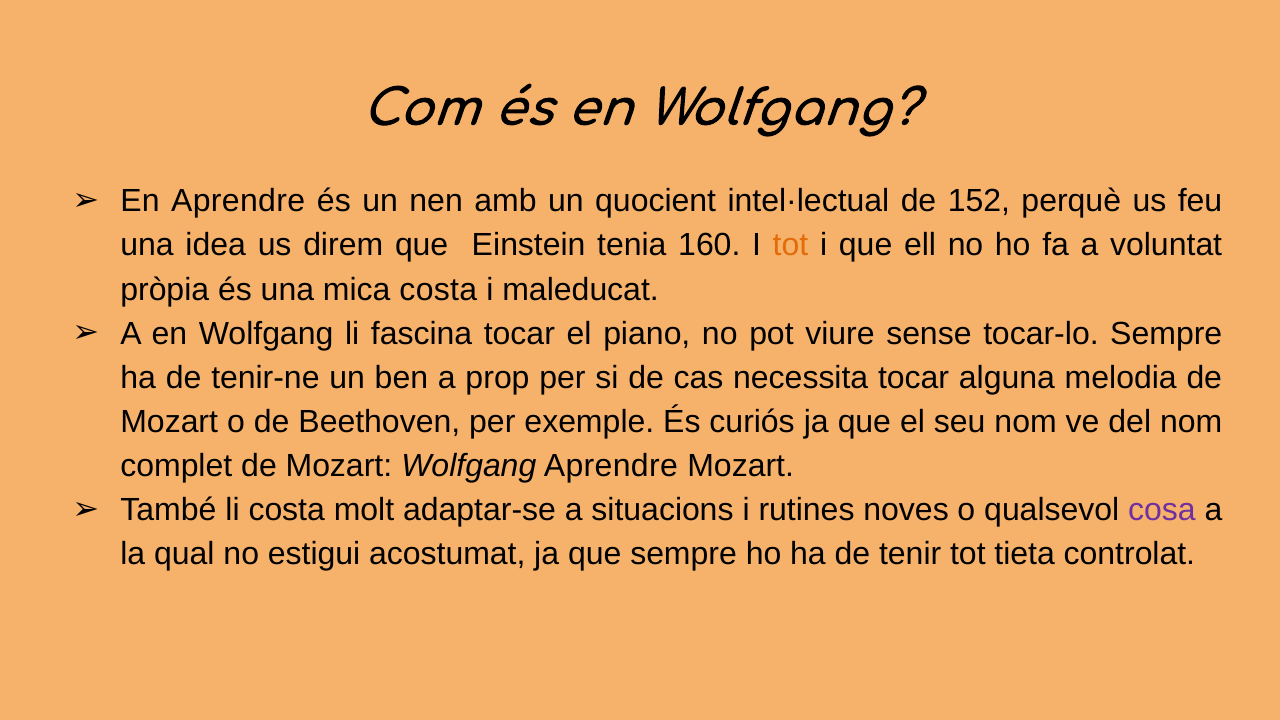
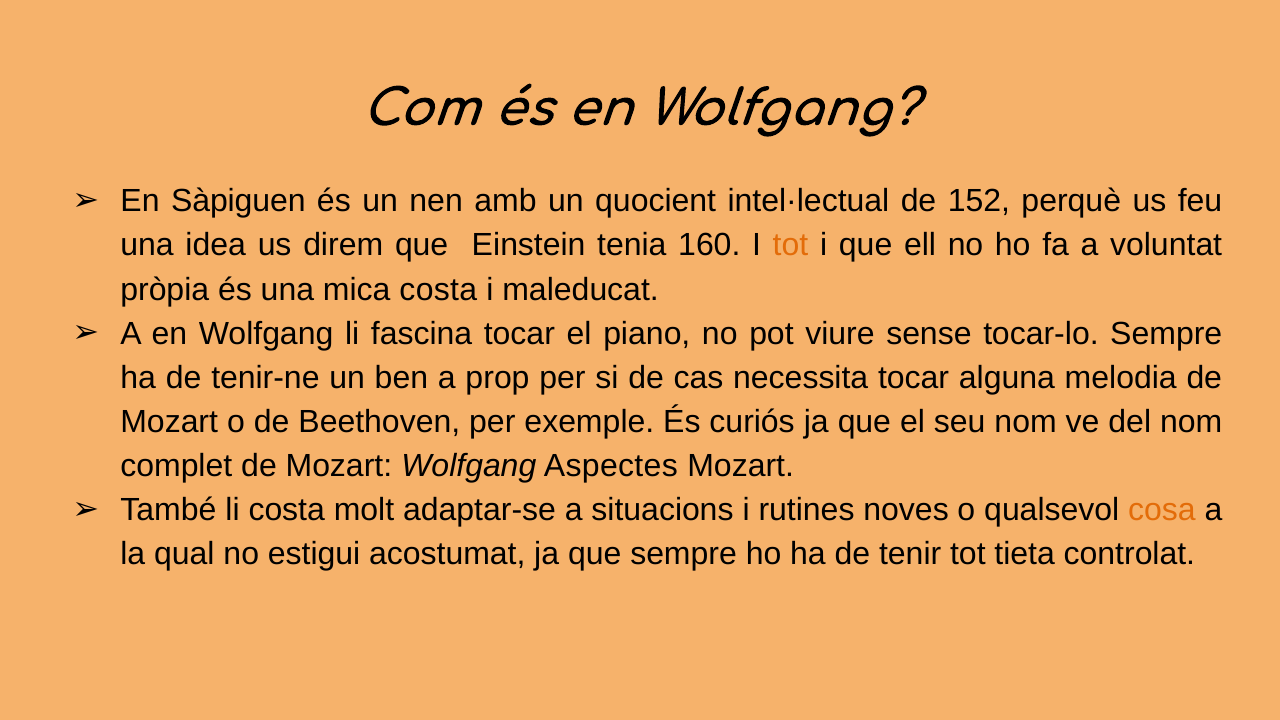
En Aprendre: Aprendre -> Sàpiguen
Wolfgang Aprendre: Aprendre -> Aspectes
cosa colour: purple -> orange
